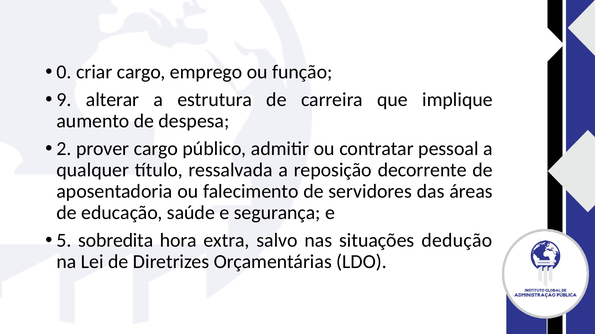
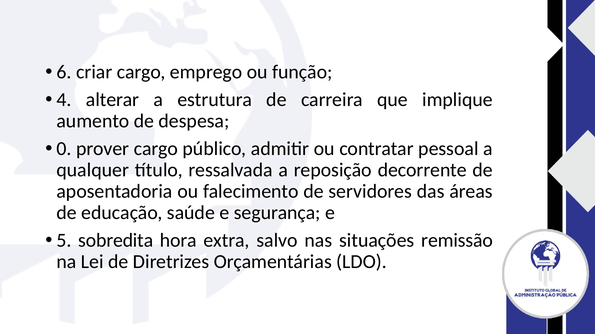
0: 0 -> 6
9: 9 -> 4
2: 2 -> 0
dedução: dedução -> remissão
